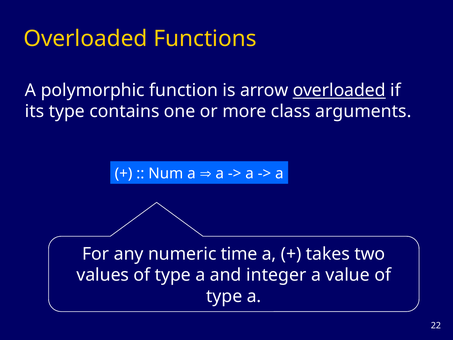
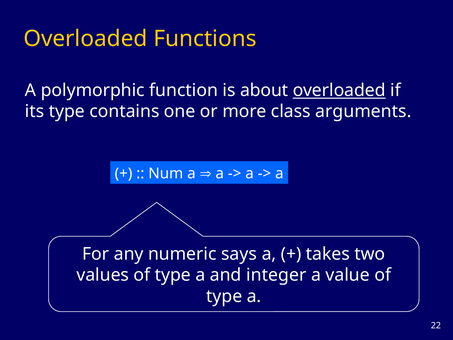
arrow: arrow -> about
time: time -> says
